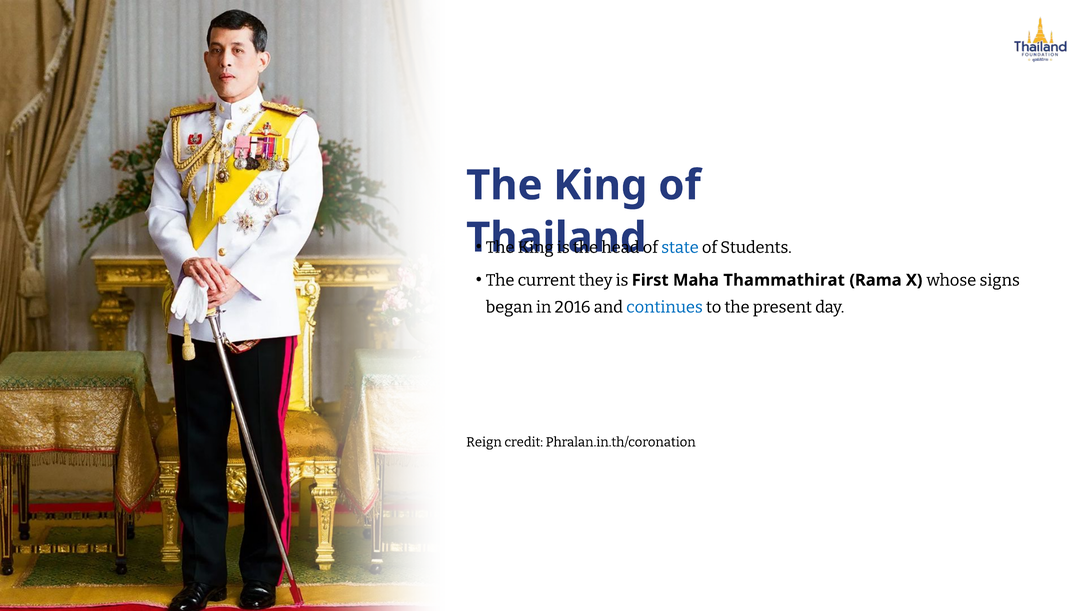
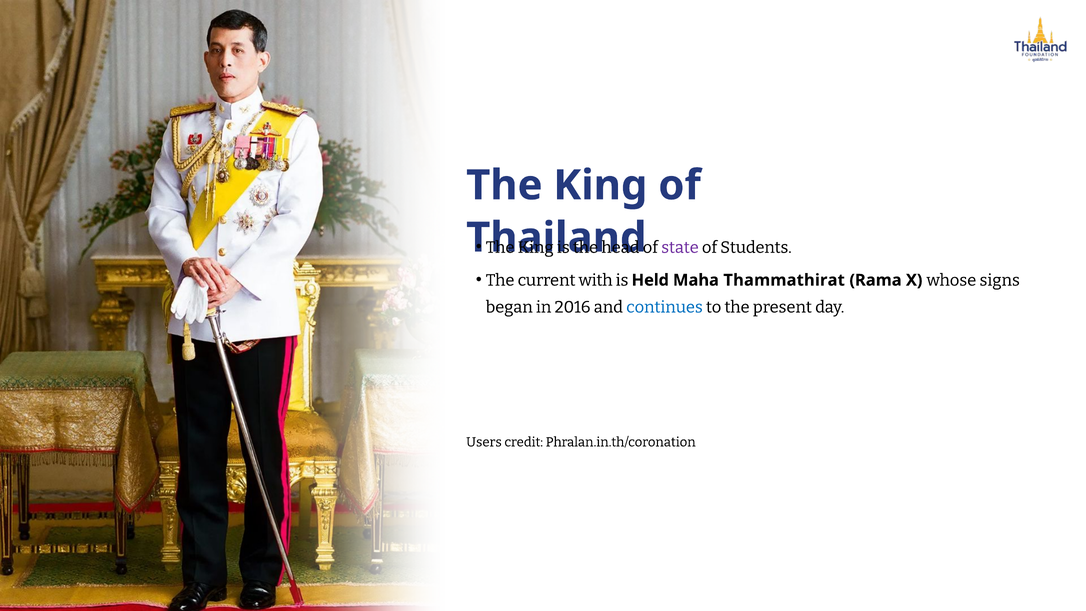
state colour: blue -> purple
they: they -> with
First: First -> Held
Reign: Reign -> Users
